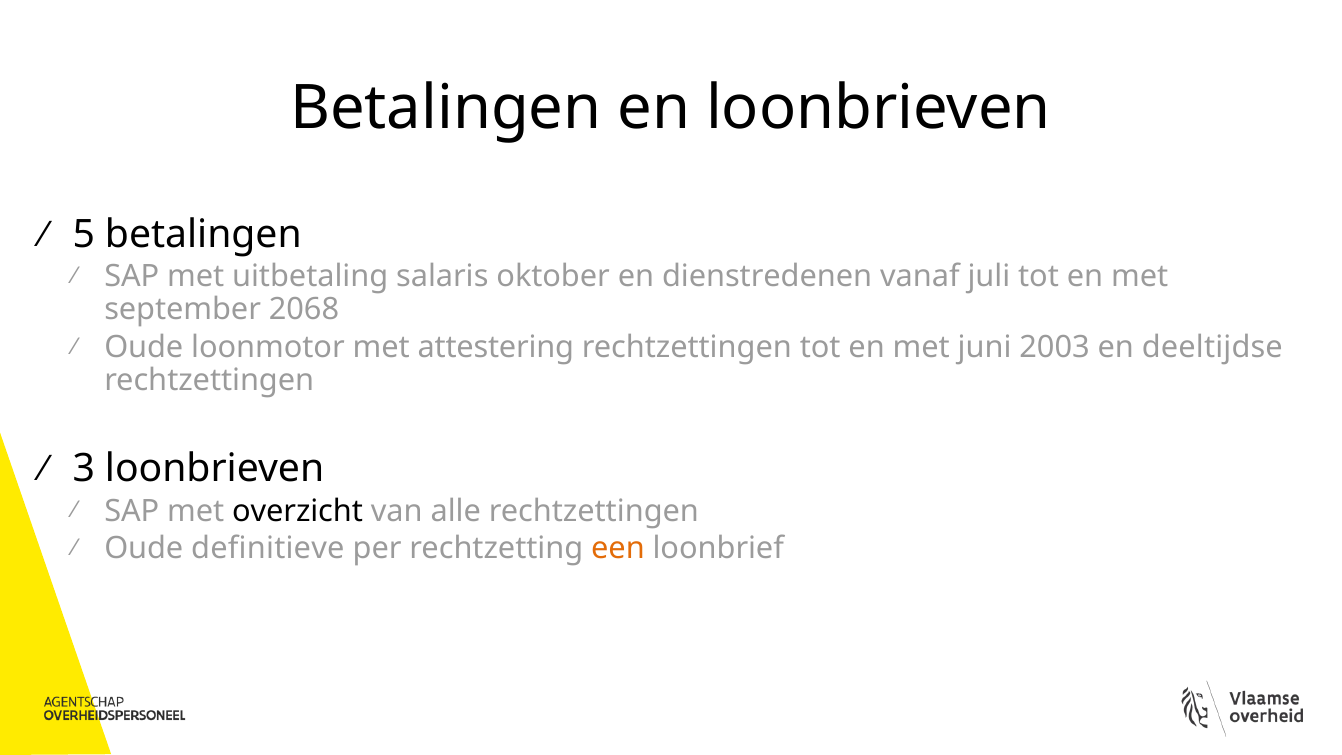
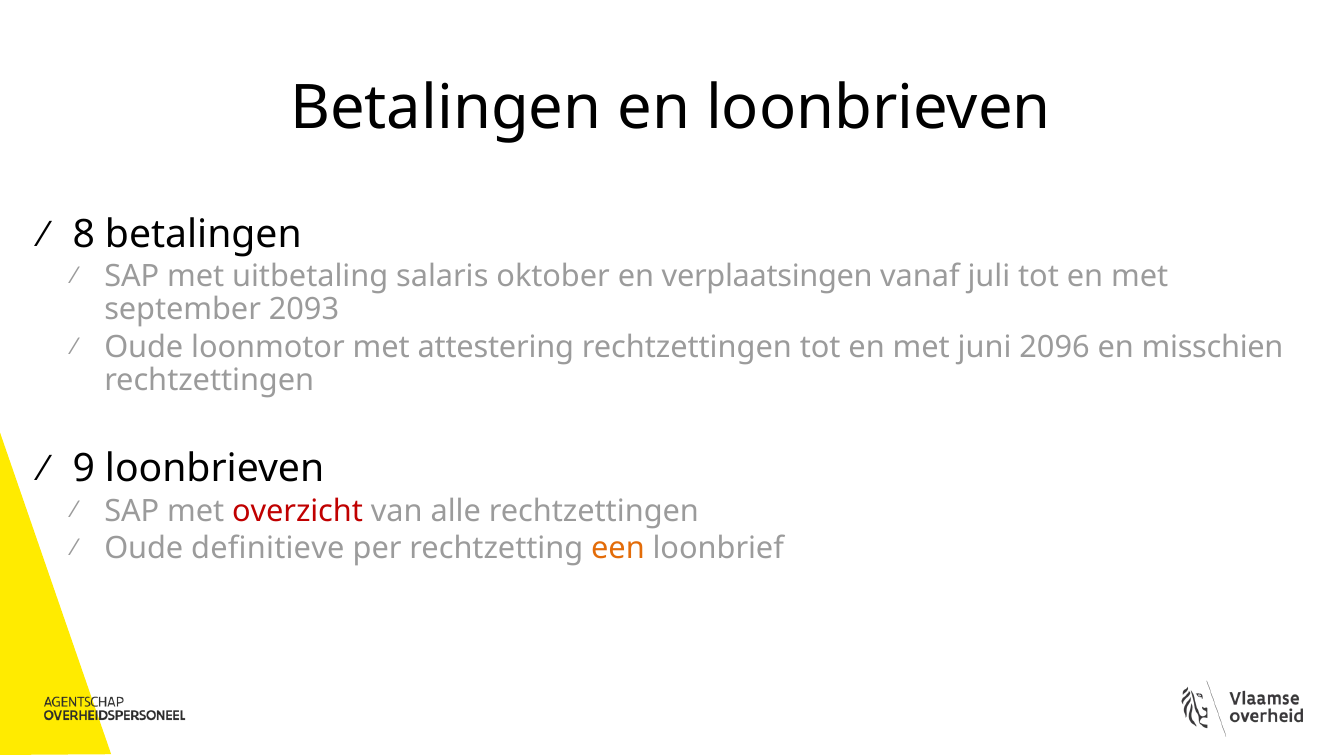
5: 5 -> 8
dienstredenen: dienstredenen -> verplaatsingen
2068: 2068 -> 2093
2003: 2003 -> 2096
deeltijdse: deeltijdse -> misschien
3: 3 -> 9
overzicht colour: black -> red
